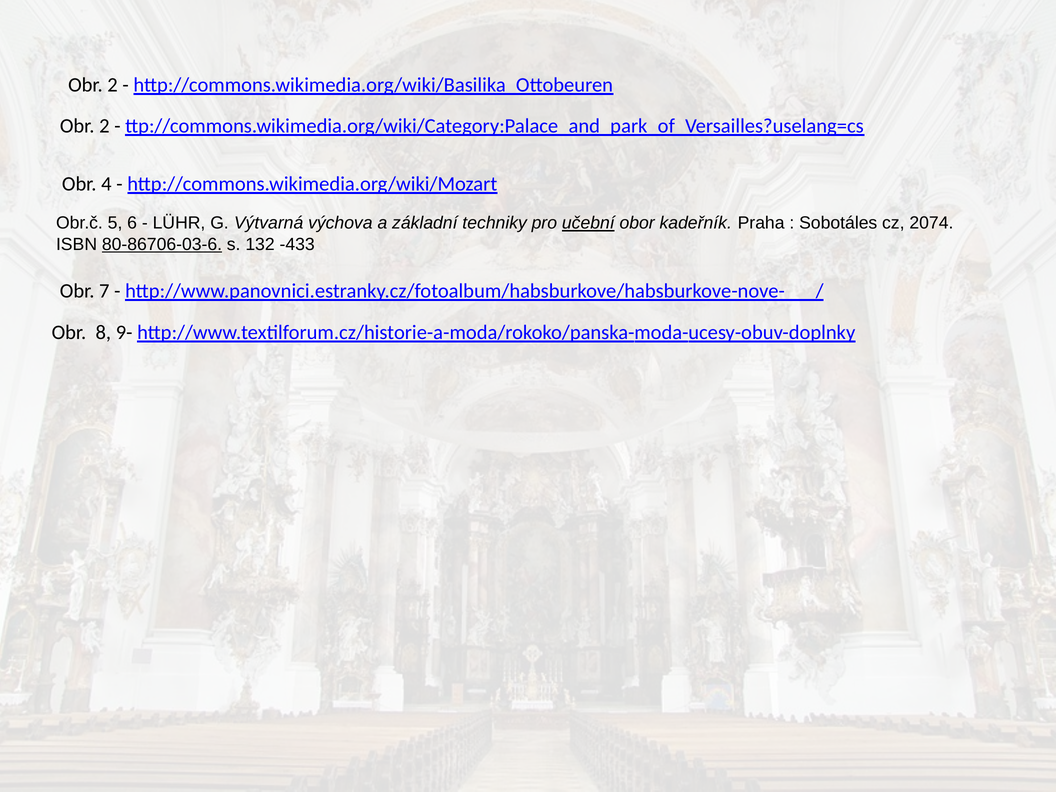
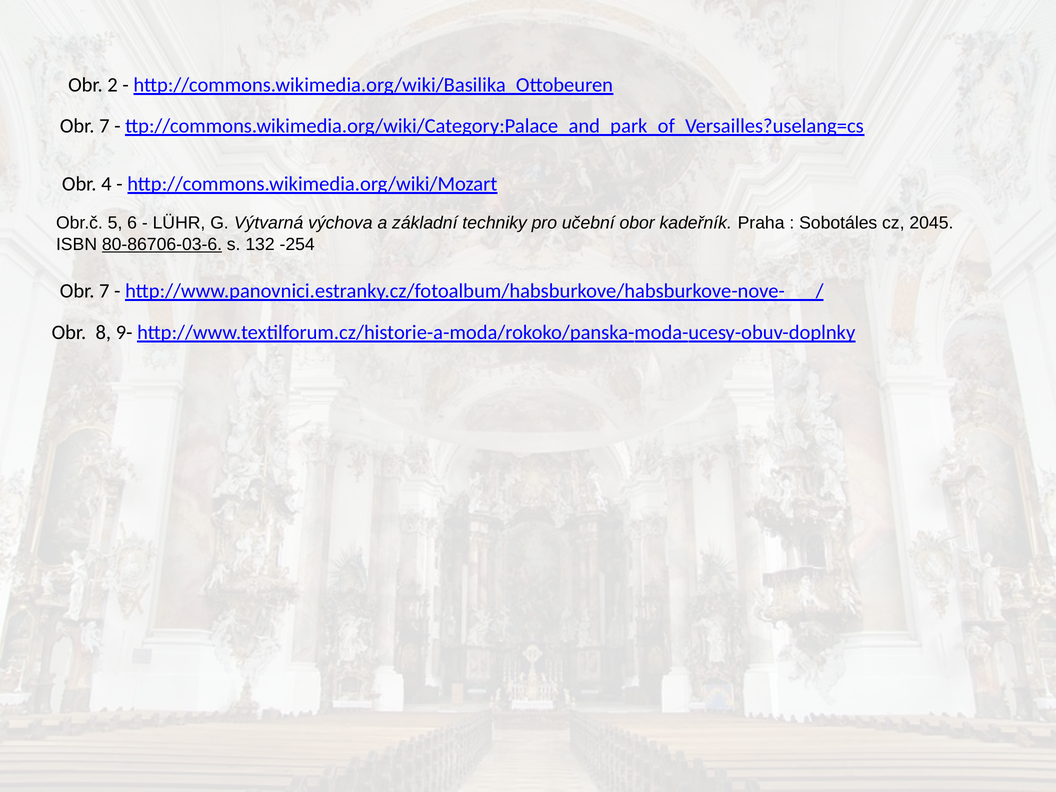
2 at (104, 126): 2 -> 7
učební underline: present -> none
2074: 2074 -> 2045
-433: -433 -> -254
